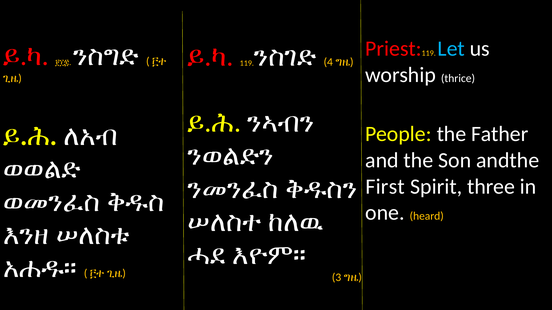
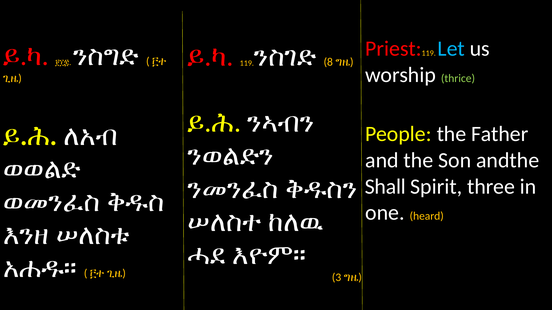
4: 4 -> 8
thrice colour: white -> light green
First: First -> Shall
